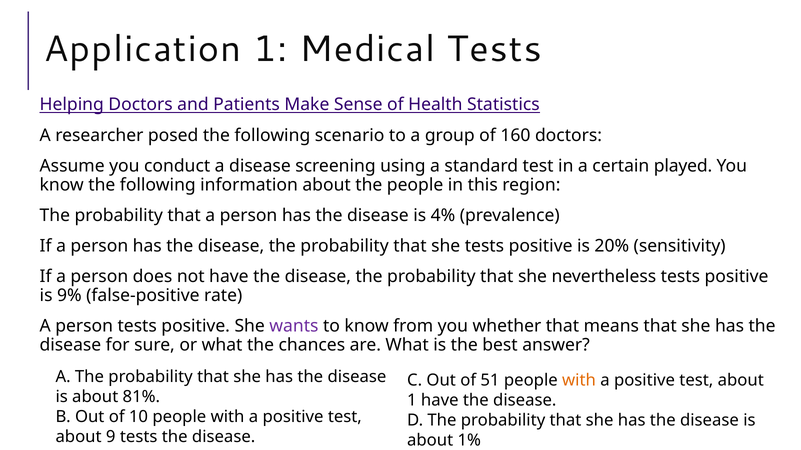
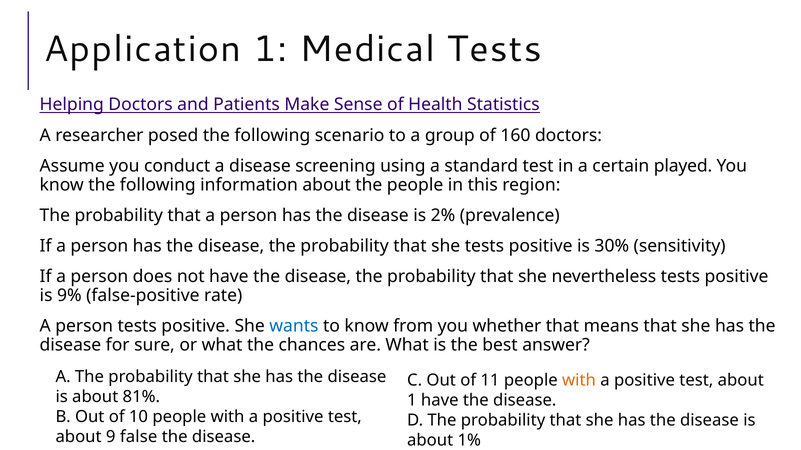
4%: 4% -> 2%
20%: 20% -> 30%
wants colour: purple -> blue
51: 51 -> 11
9 tests: tests -> false
